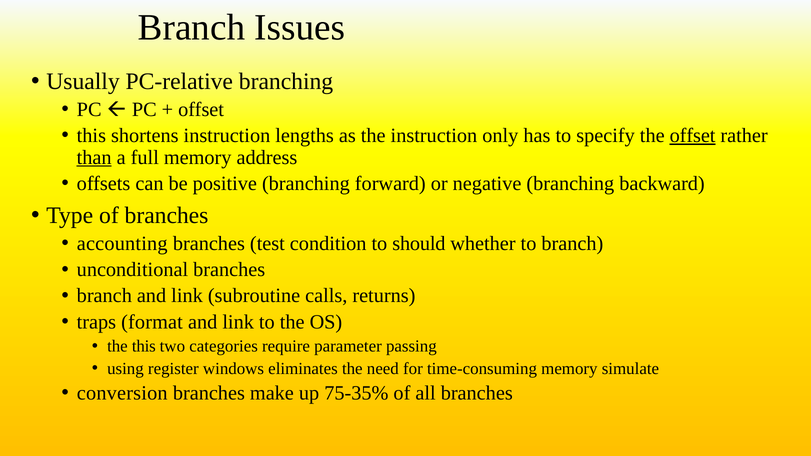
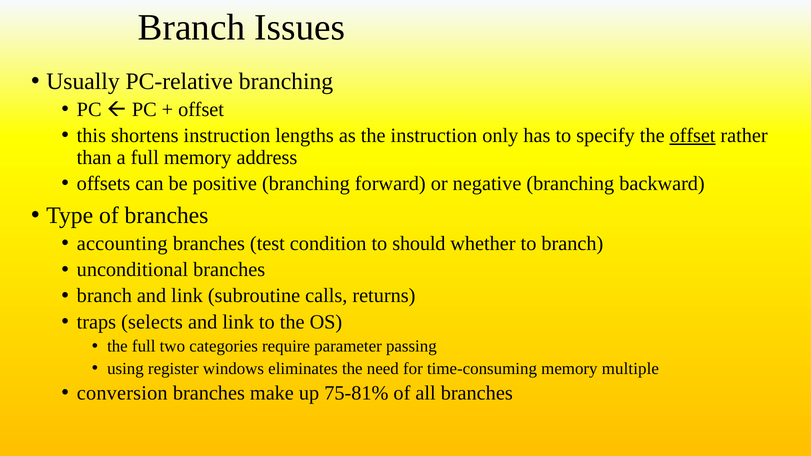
than underline: present -> none
format: format -> selects
the this: this -> full
simulate: simulate -> multiple
75-35%: 75-35% -> 75-81%
